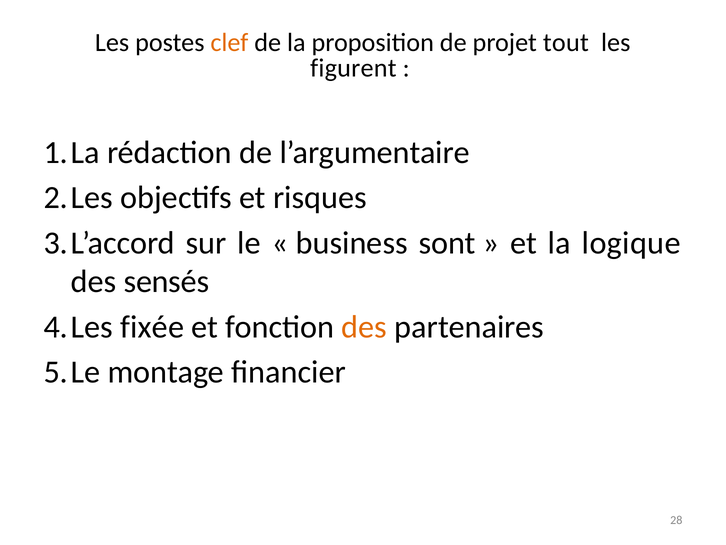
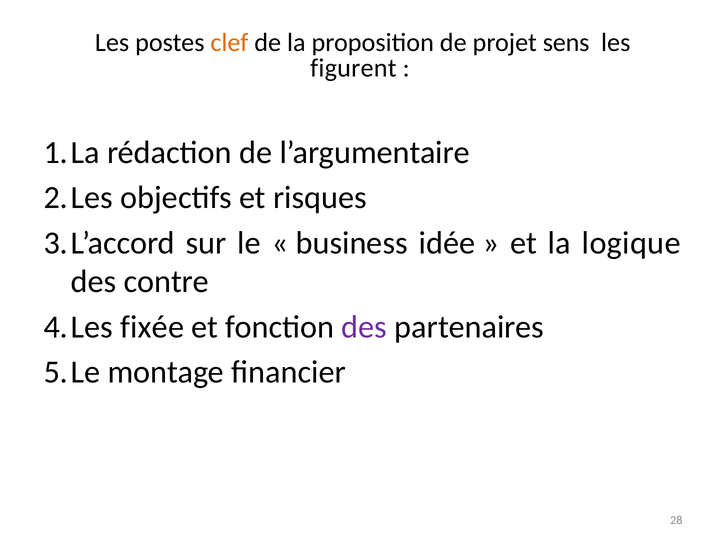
tout: tout -> sens
sont: sont -> idée
sensés: sensés -> contre
des at (364, 327) colour: orange -> purple
